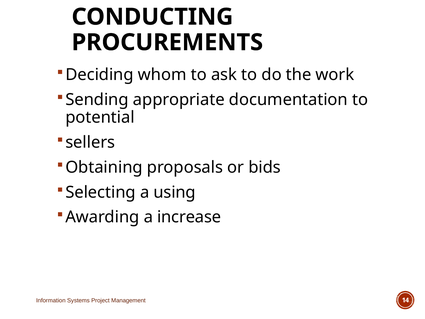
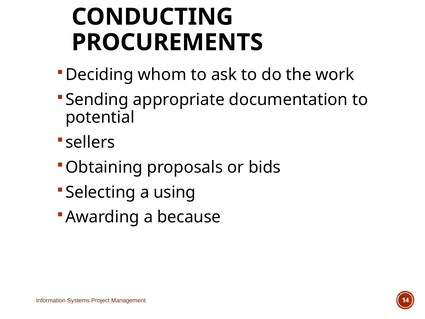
increase: increase -> because
